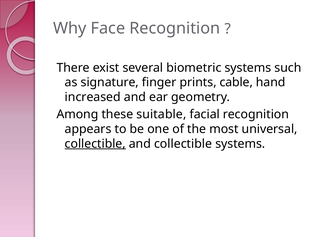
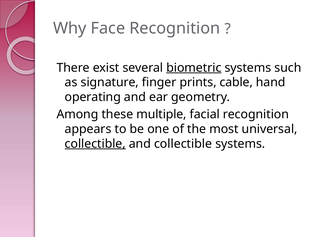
biometric underline: none -> present
increased: increased -> operating
suitable: suitable -> multiple
